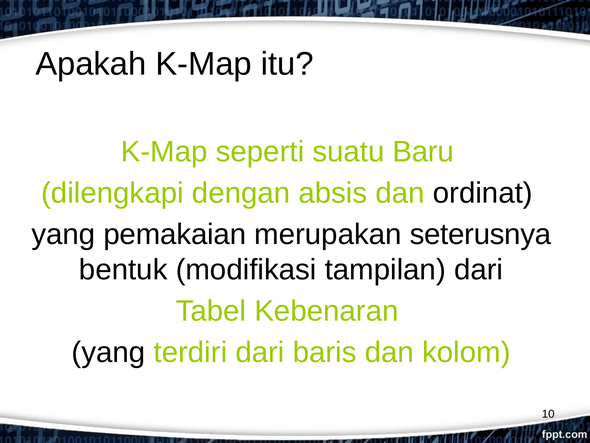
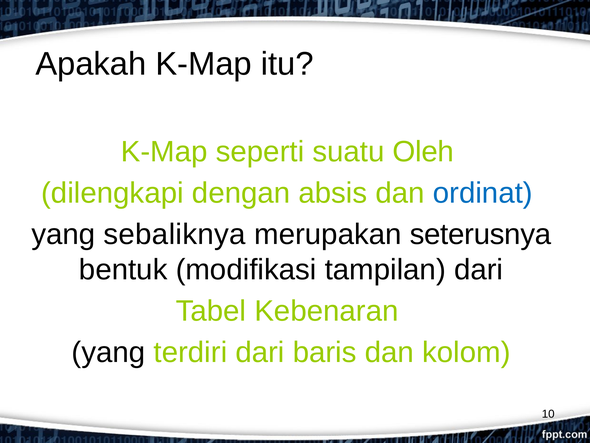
Baru: Baru -> Oleh
ordinat colour: black -> blue
pemakaian: pemakaian -> sebaliknya
